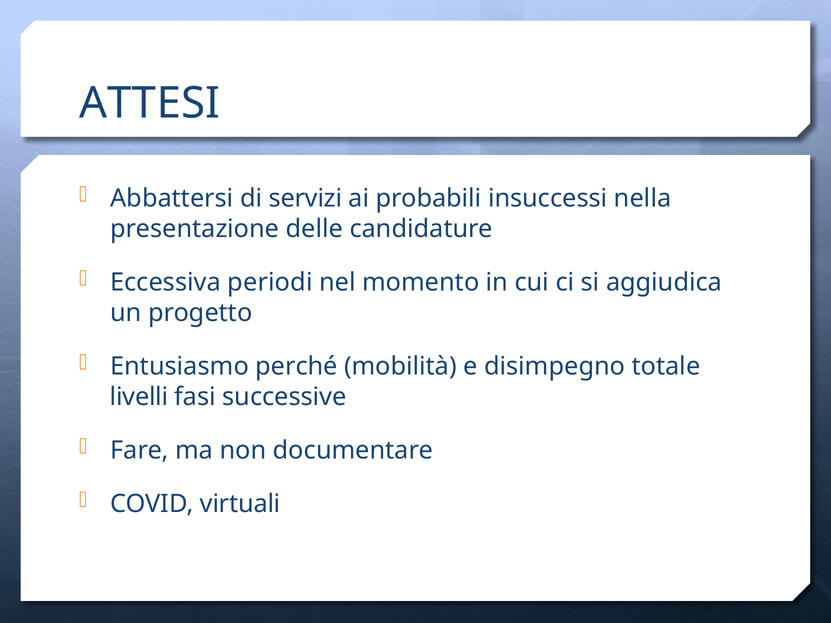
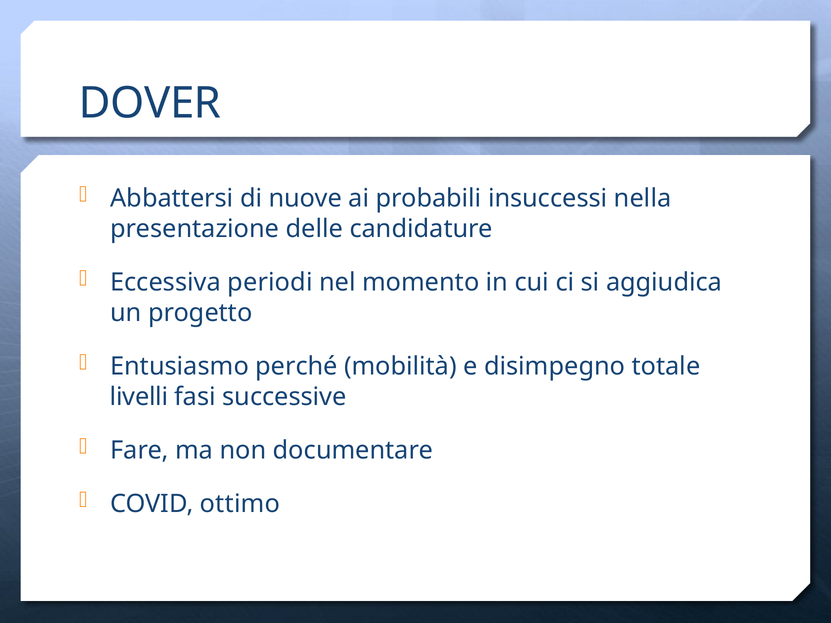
ATTESI: ATTESI -> DOVER
servizi: servizi -> nuove
virtuali: virtuali -> ottimo
